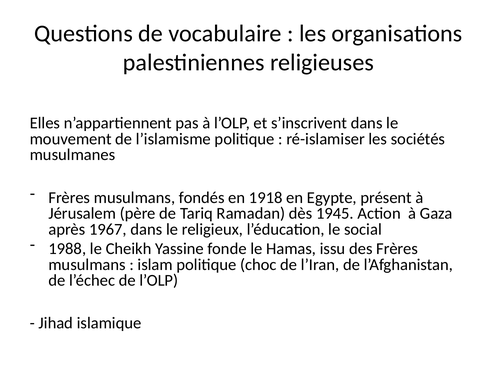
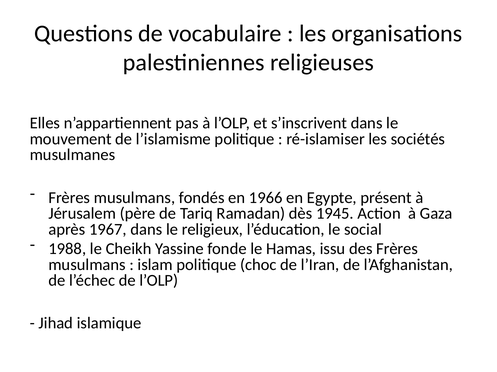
1918: 1918 -> 1966
